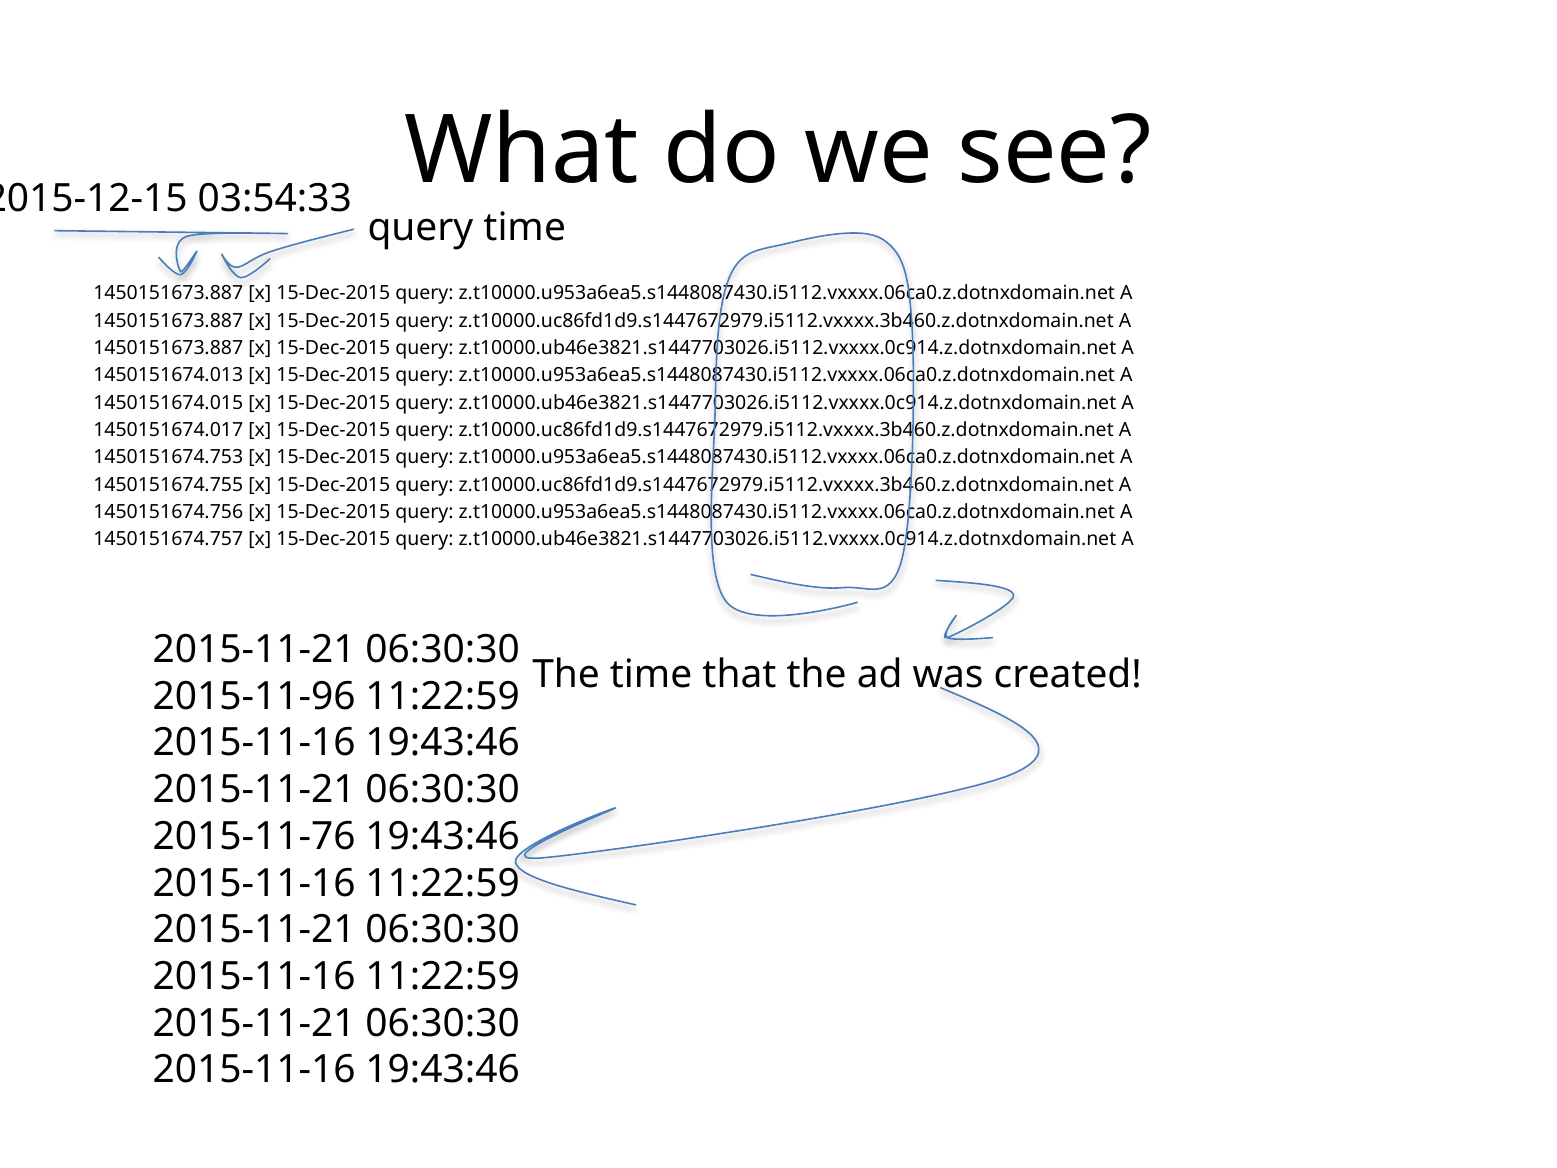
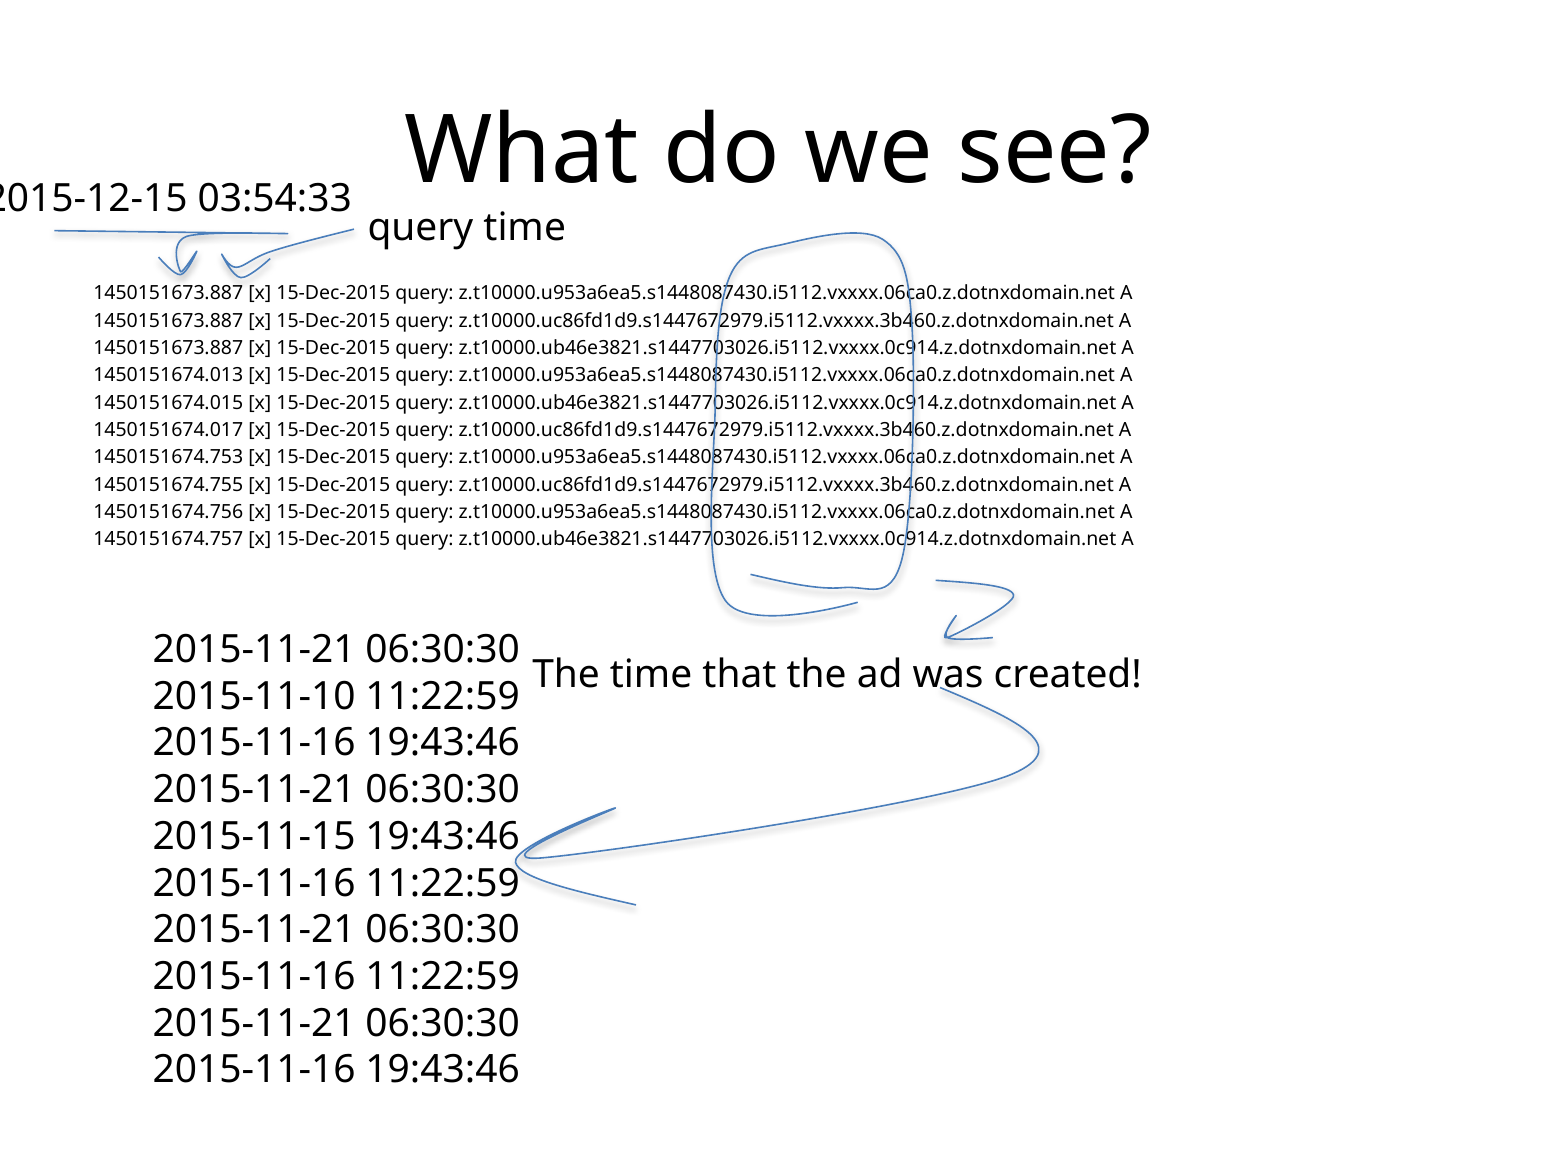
2015-11-96: 2015-11-96 -> 2015-11-10
2015-11-76: 2015-11-76 -> 2015-11-15
